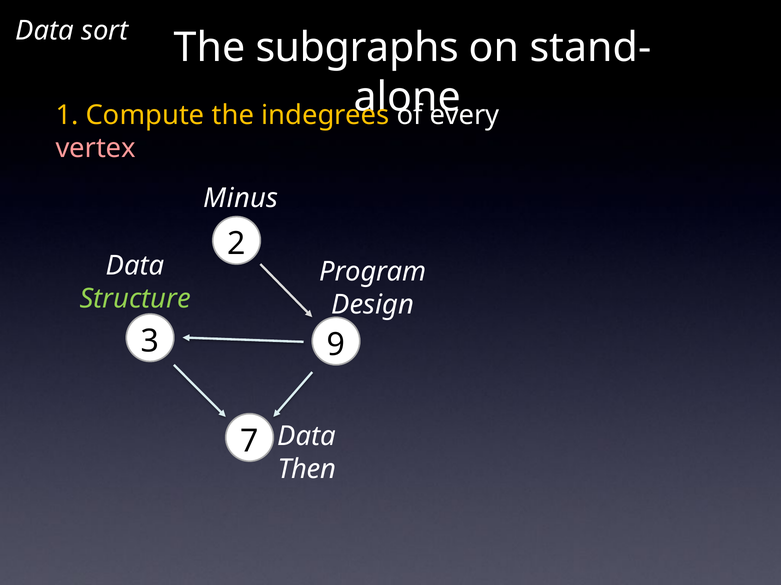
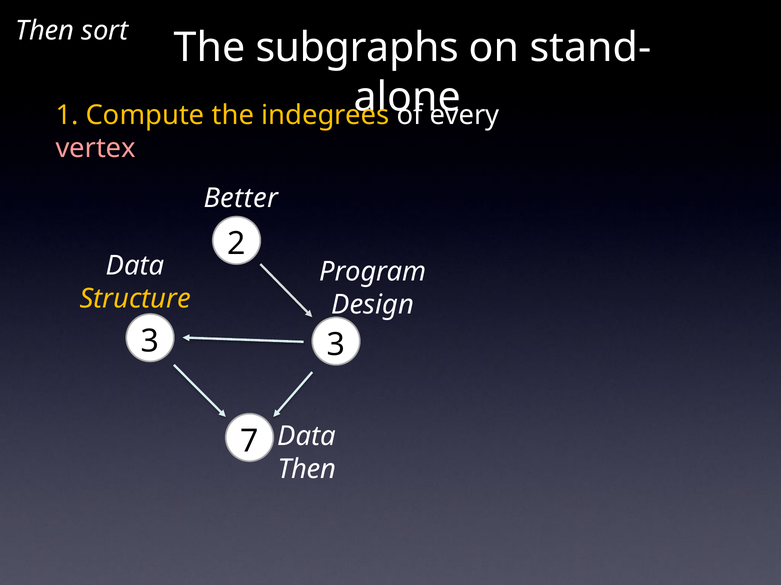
Data at (45, 31): Data -> Then
Minus: Minus -> Better
Structure colour: light green -> yellow
3 9: 9 -> 3
